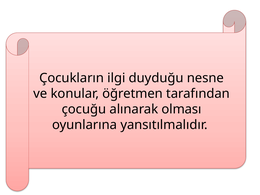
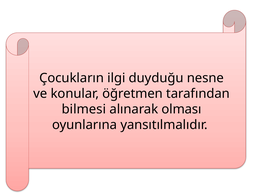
çocuğu: çocuğu -> bilmesi
